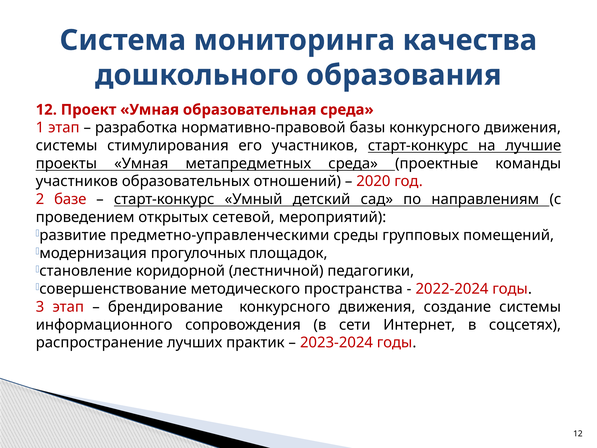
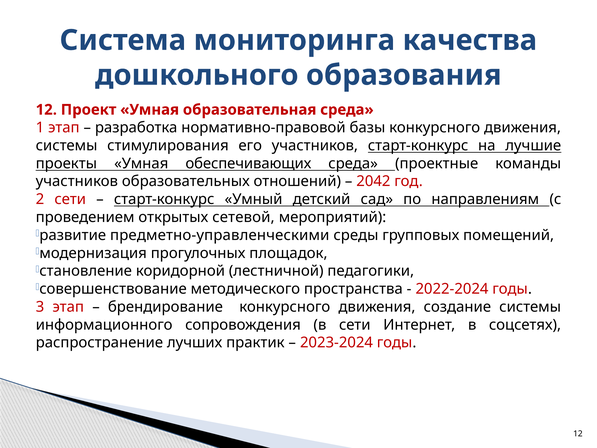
метапредметных: метапредметных -> обеспечивающих
2020: 2020 -> 2042
2 базе: базе -> сети
